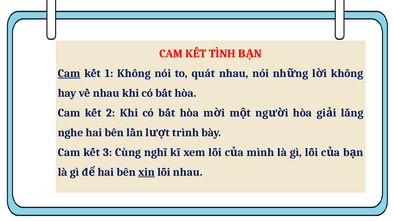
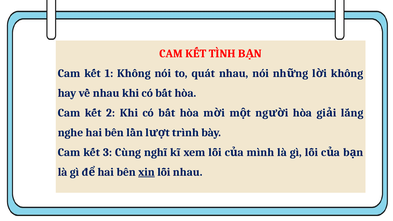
Cam at (69, 73) underline: present -> none
